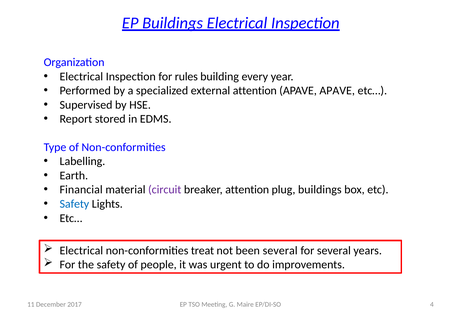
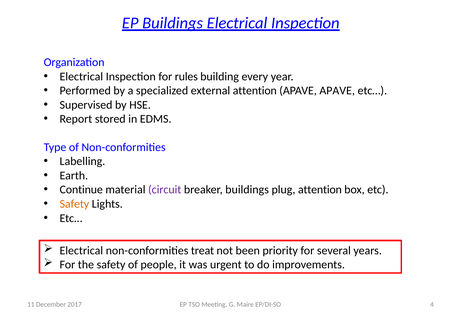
Financial: Financial -> Continue
breaker attention: attention -> buildings
plug buildings: buildings -> attention
Safety at (74, 204) colour: blue -> orange
been several: several -> priority
